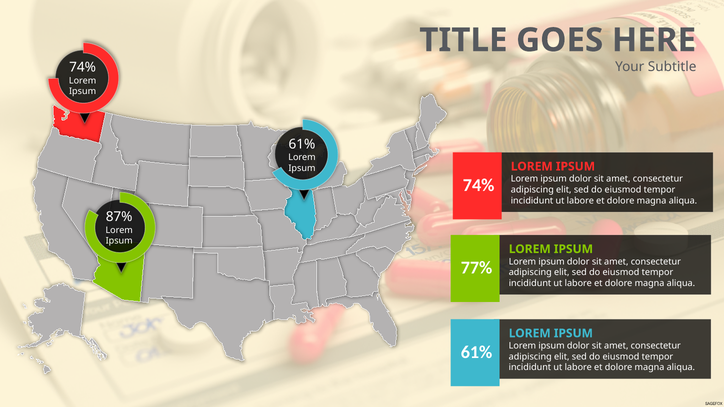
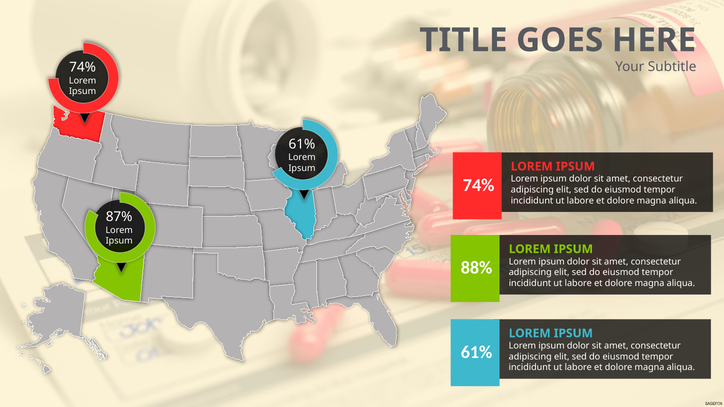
77%: 77% -> 88%
